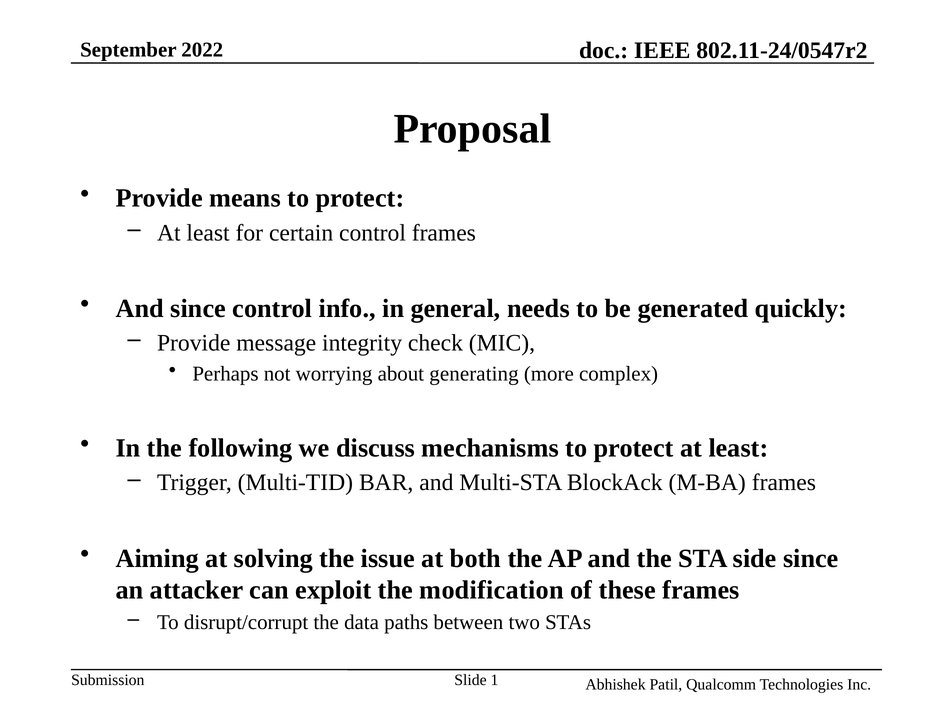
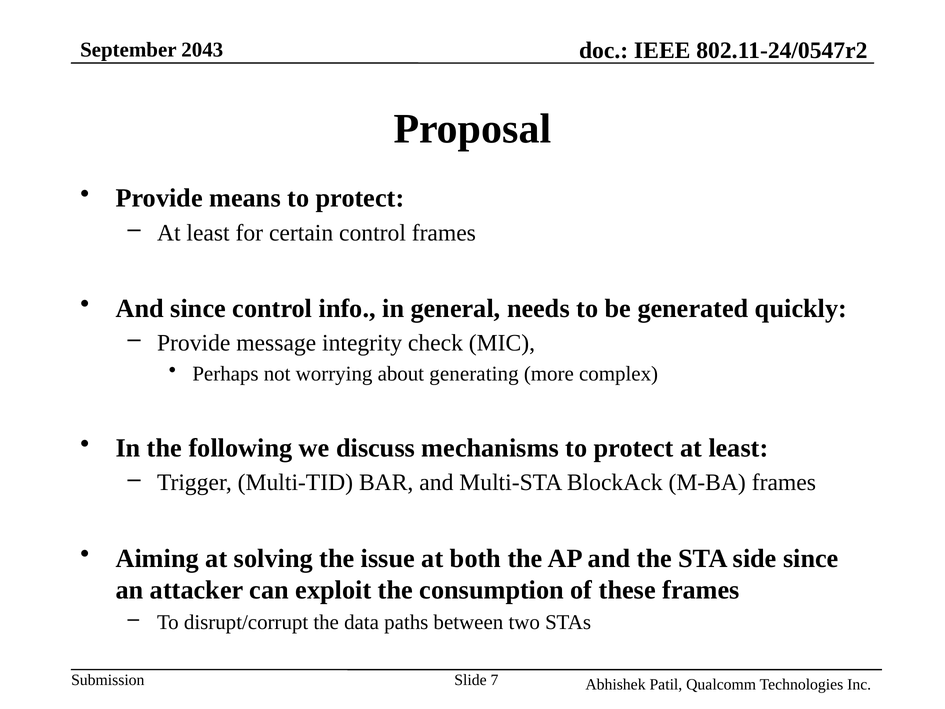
2022: 2022 -> 2043
modification: modification -> consumption
1: 1 -> 7
